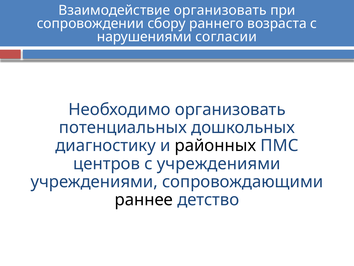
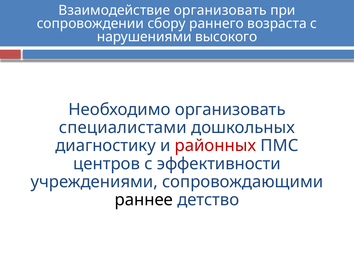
согласии: согласии -> высокого
потенциальных: потенциальных -> специалистами
районных colour: black -> red
с учреждениями: учреждениями -> эффективности
